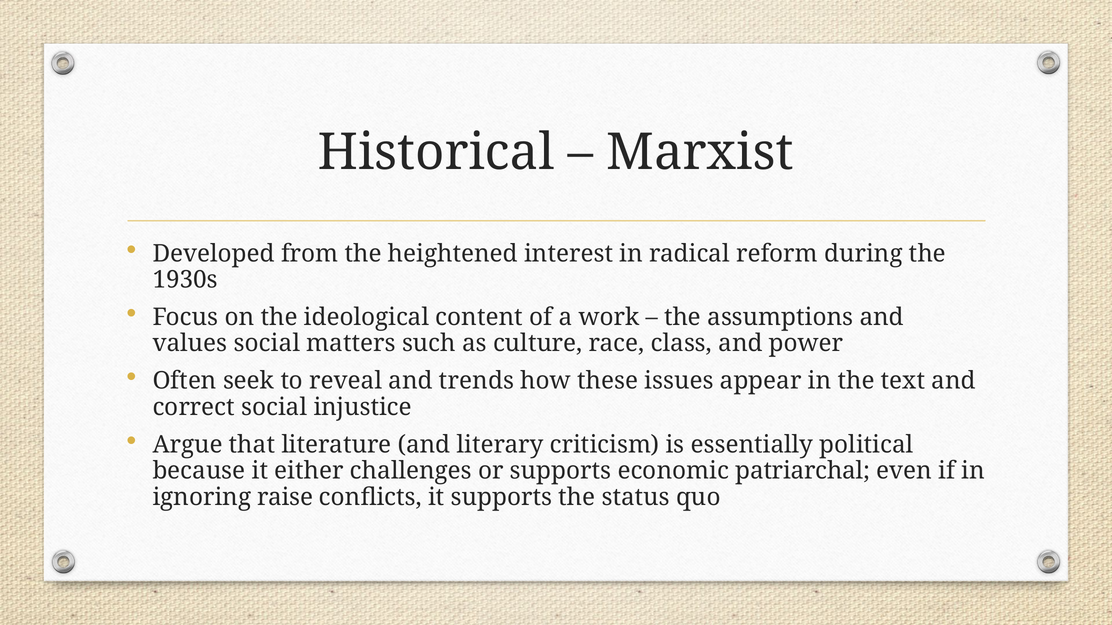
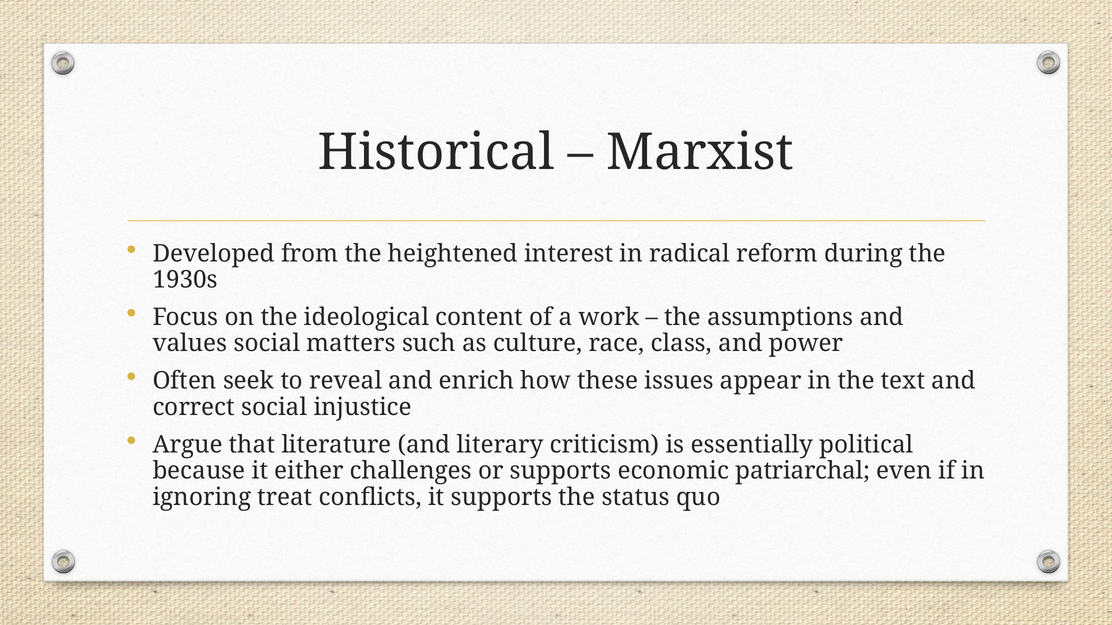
trends: trends -> enrich
raise: raise -> treat
